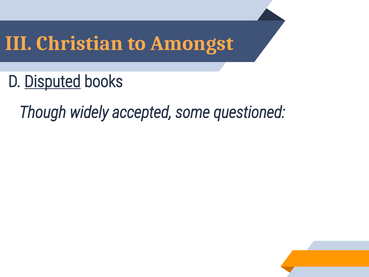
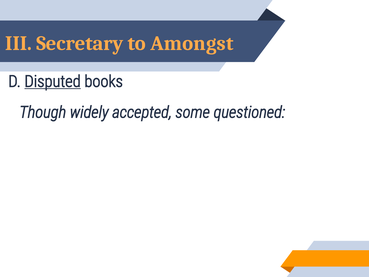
Christian: Christian -> Secretary
